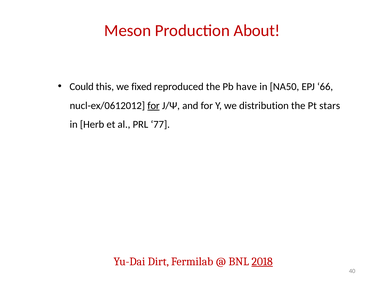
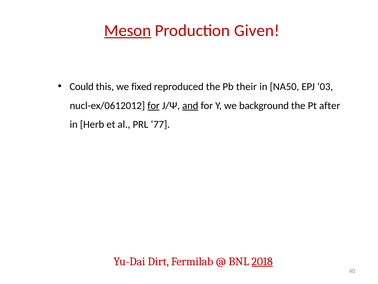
Meson underline: none -> present
About: About -> Given
have: have -> their
66: 66 -> 03
and underline: none -> present
distribution: distribution -> background
stars: stars -> after
